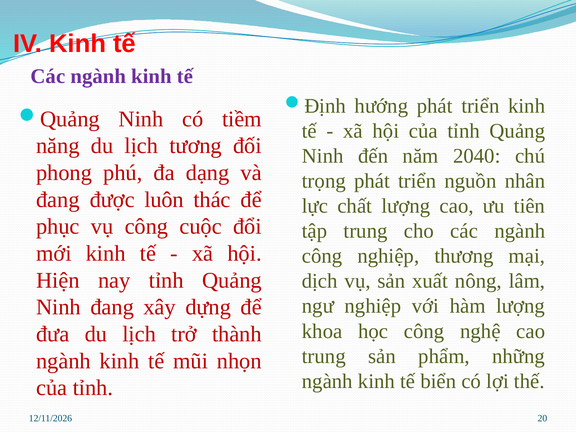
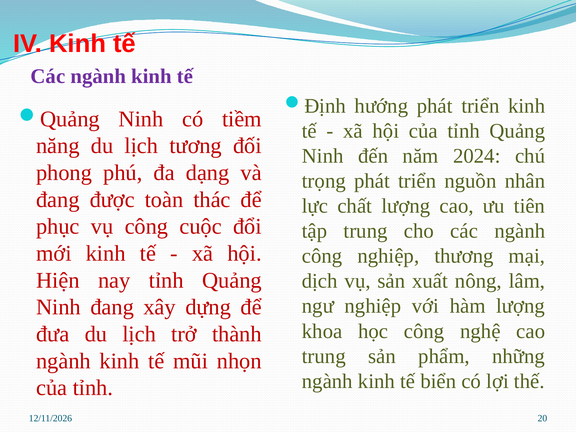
2040: 2040 -> 2024
luôn: luôn -> toàn
